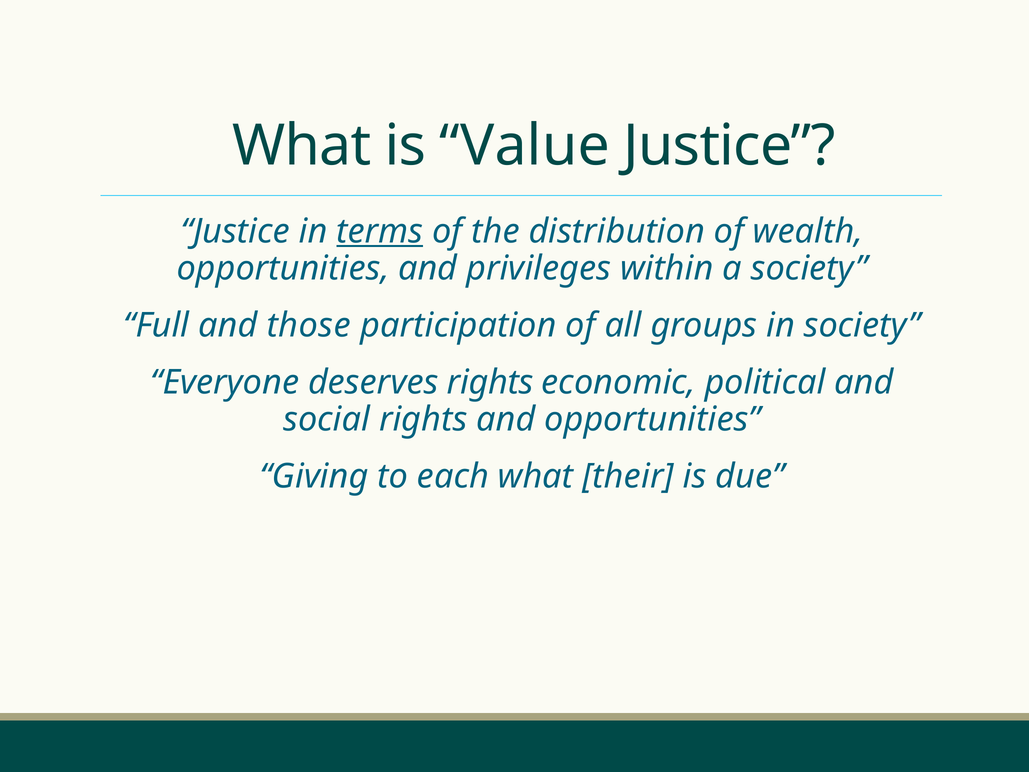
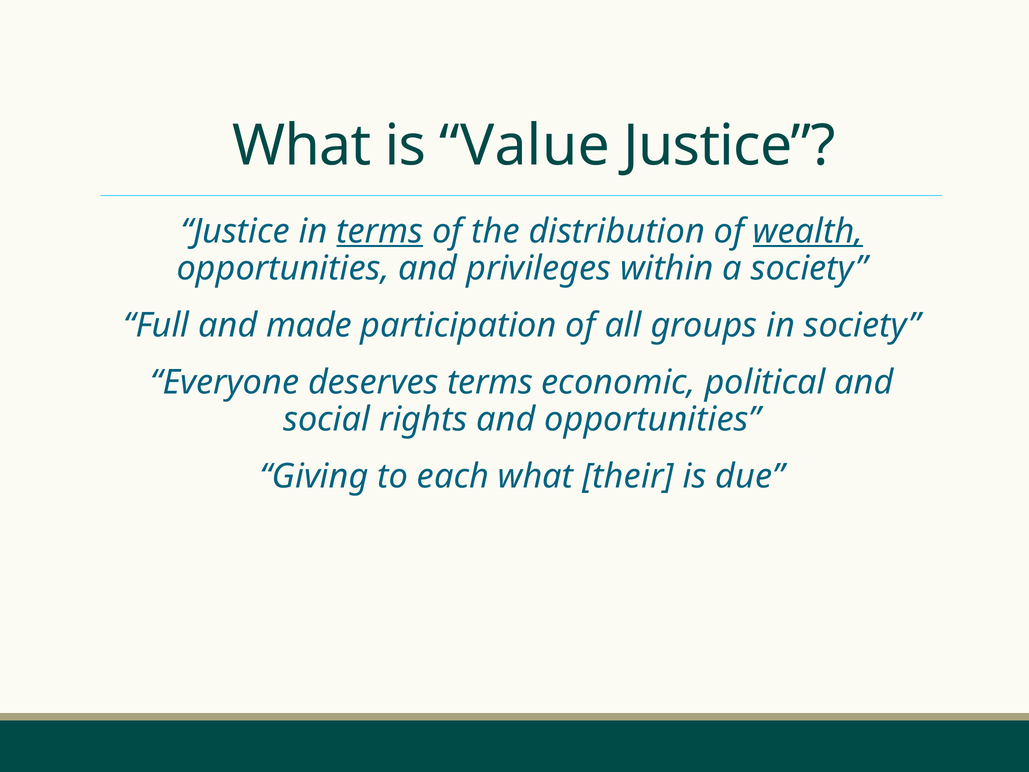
wealth underline: none -> present
those: those -> made
deserves rights: rights -> terms
